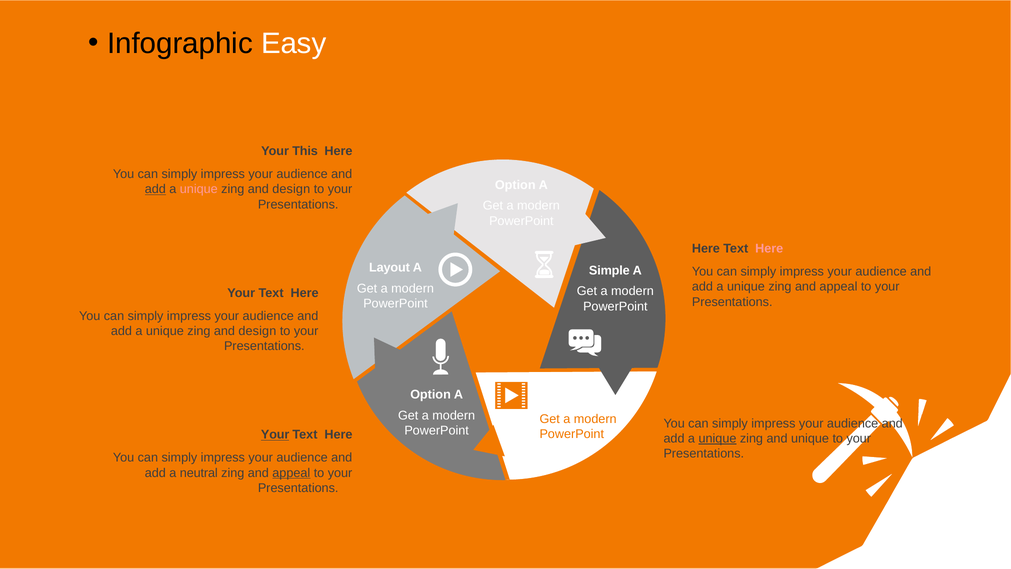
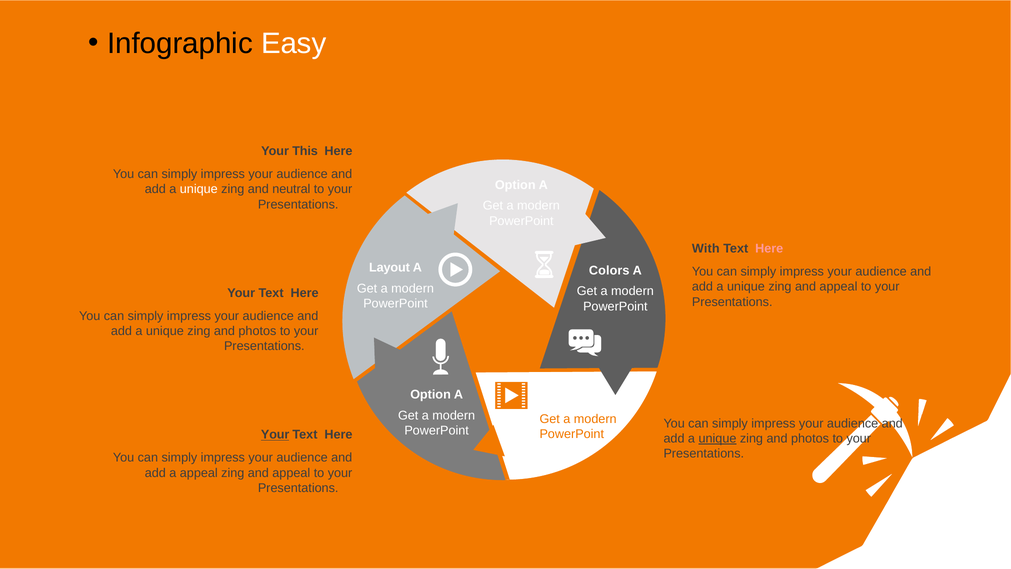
add at (155, 189) underline: present -> none
unique at (199, 189) colour: pink -> white
design at (291, 189): design -> neutral
Here at (706, 248): Here -> With
Simple: Simple -> Colors
design at (257, 331): design -> photos
unique at (810, 438): unique -> photos
a neutral: neutral -> appeal
appeal at (291, 473) underline: present -> none
